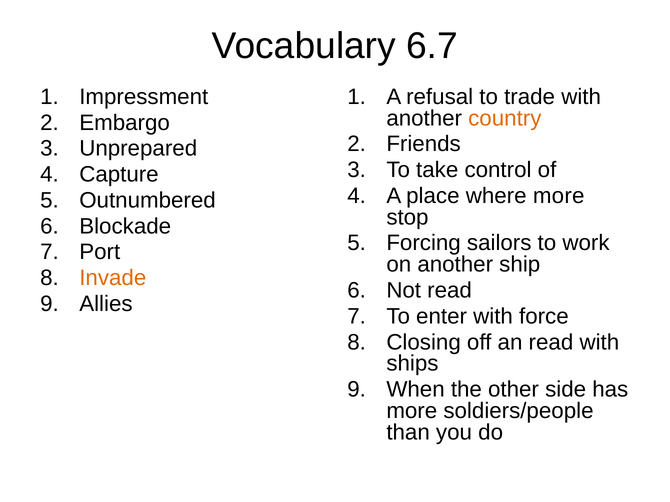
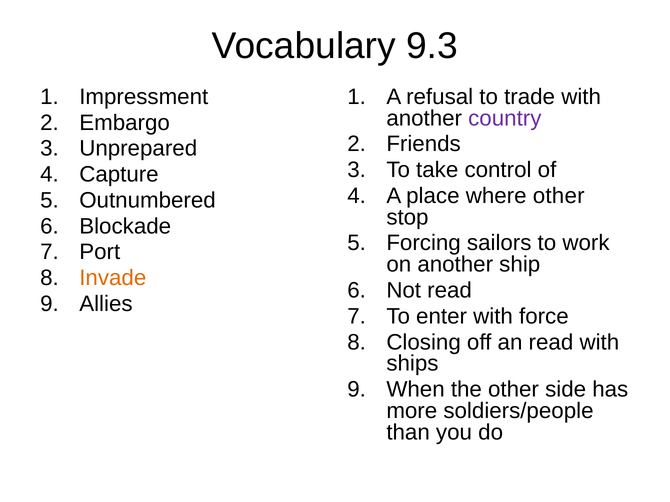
6.7: 6.7 -> 9.3
country colour: orange -> purple
where more: more -> other
